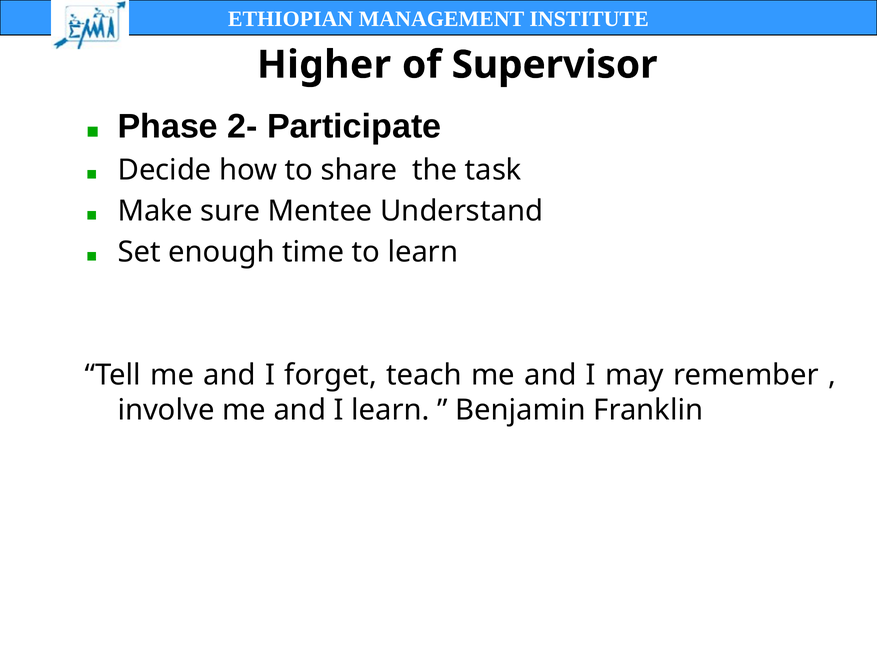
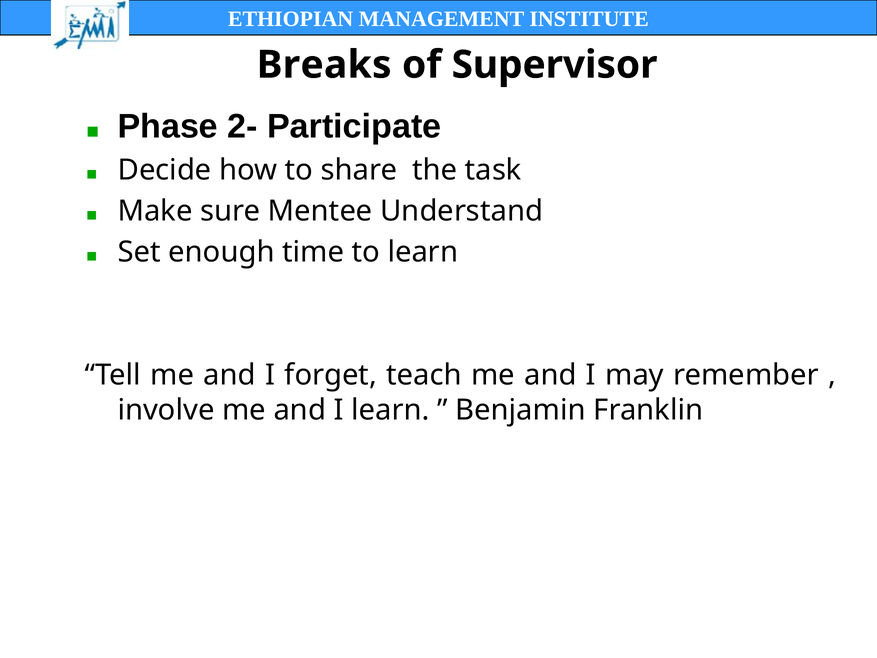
Higher: Higher -> Breaks
